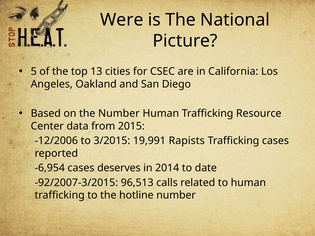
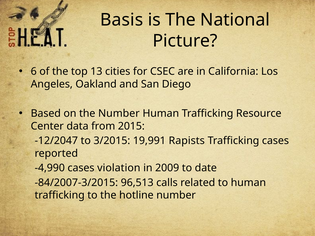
Were: Were -> Basis
5: 5 -> 6
-12/2006: -12/2006 -> -12/2047
-6,954: -6,954 -> -4,990
deserves: deserves -> violation
2014: 2014 -> 2009
-92/2007-3/2015: -92/2007-3/2015 -> -84/2007-3/2015
